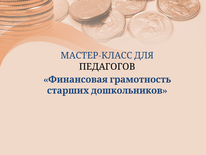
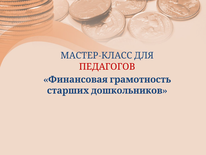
ПЕДАГОГОВ colour: black -> red
